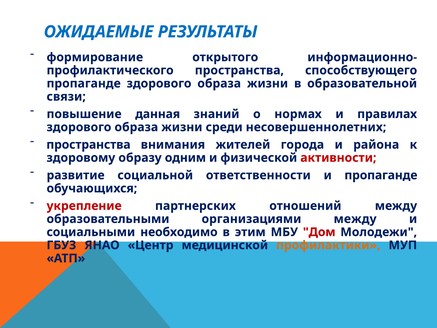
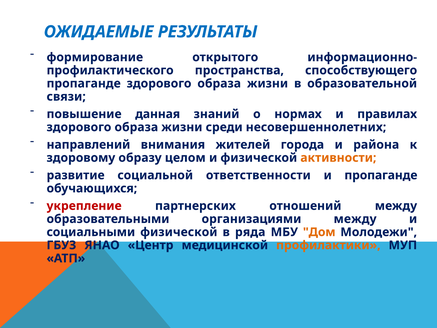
пространства at (88, 145): пространства -> направлений
одним: одним -> целом
активности colour: red -> orange
социальными необходимо: необходимо -> физической
этим: этим -> ряда
Дом colour: red -> orange
